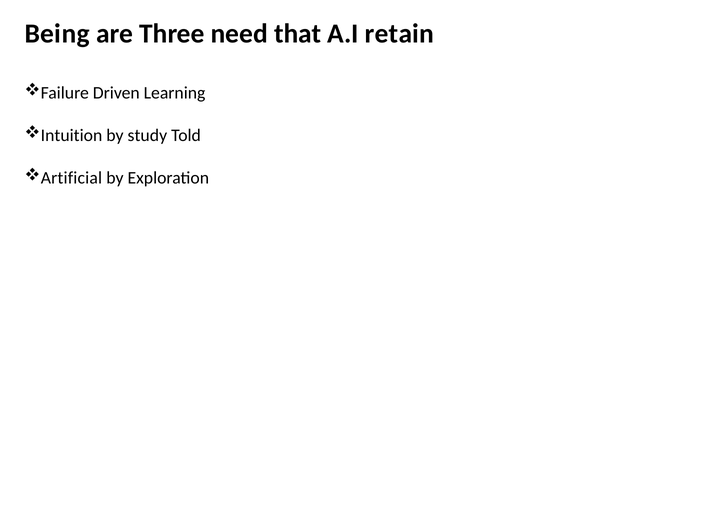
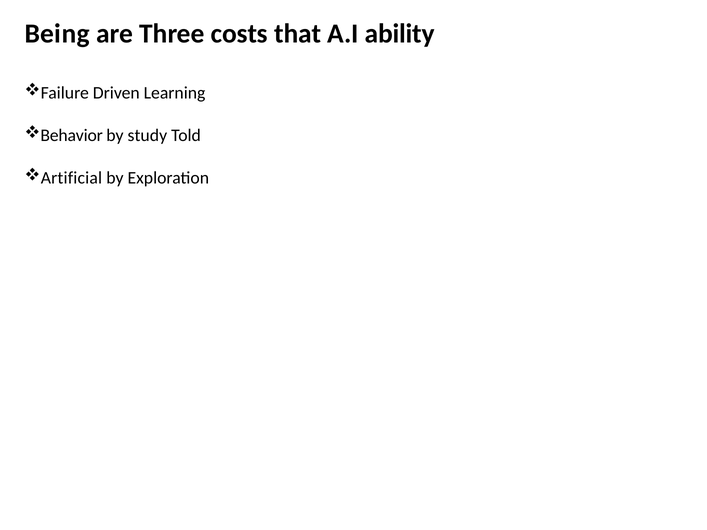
need: need -> costs
retain: retain -> ability
Intuition: Intuition -> Behavior
